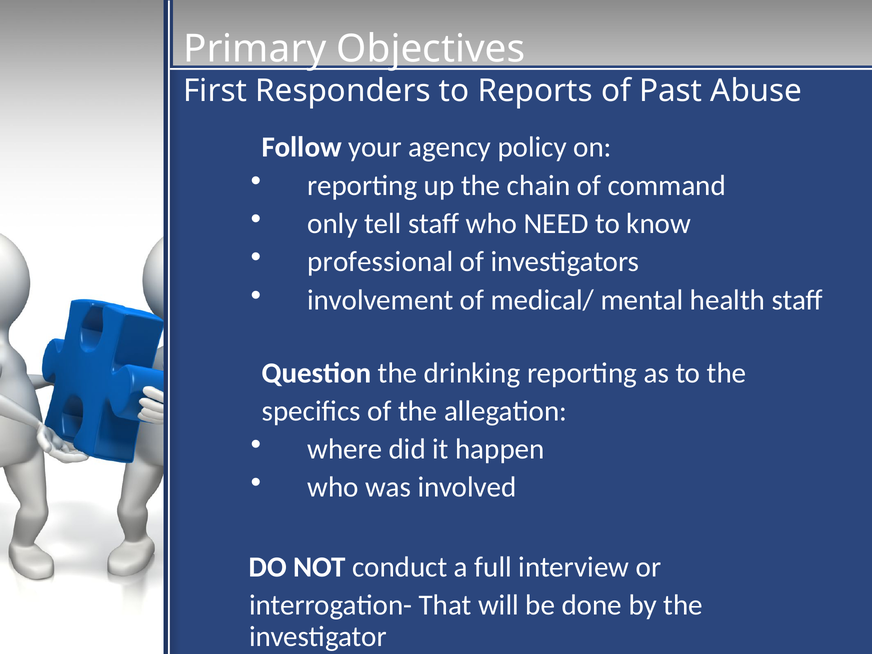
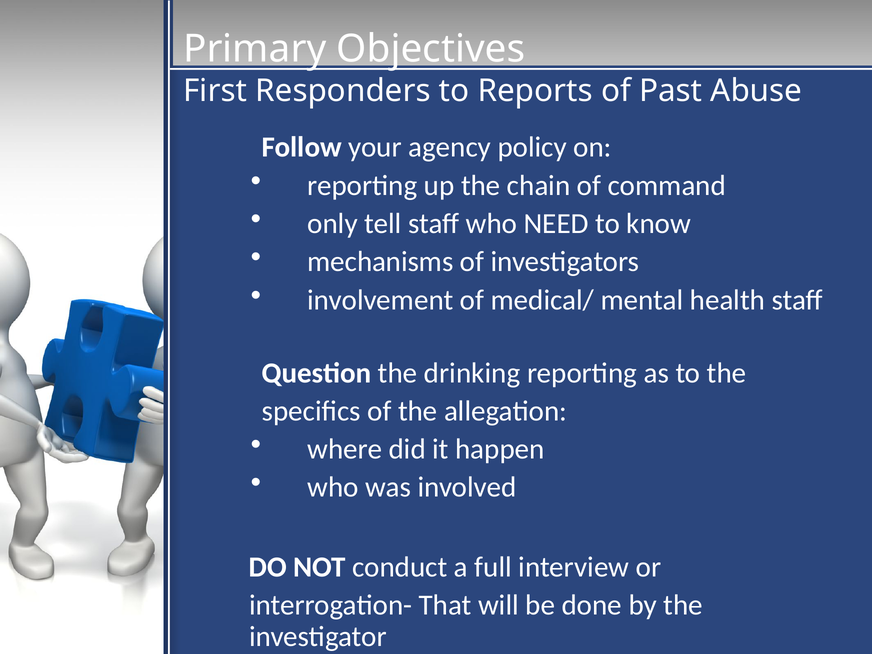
professional: professional -> mechanisms
